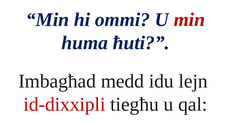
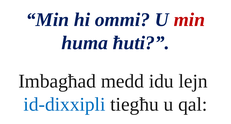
id-dixxipli colour: red -> blue
